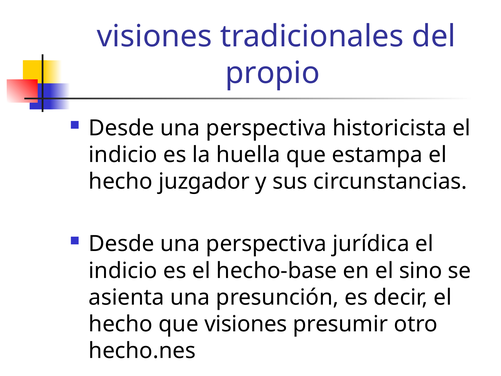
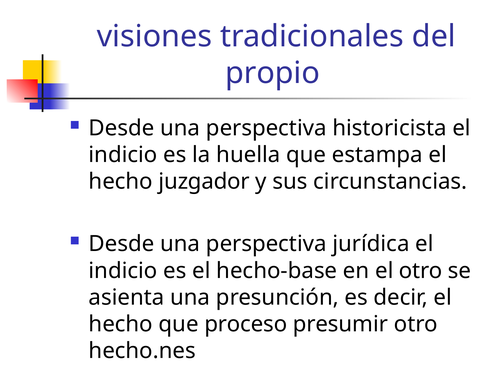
el sino: sino -> otro
que visiones: visiones -> proceso
